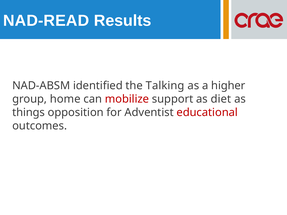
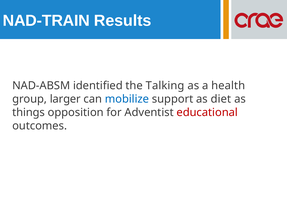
NAD-READ: NAD-READ -> NAD-TRAIN
higher: higher -> health
home: home -> larger
mobilize colour: red -> blue
